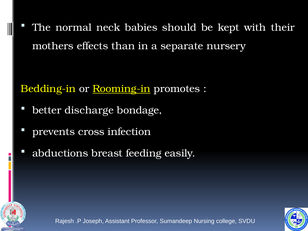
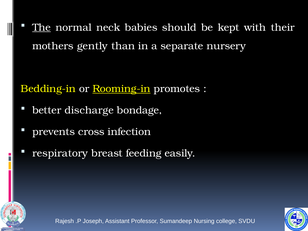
The underline: none -> present
effects: effects -> gently
abductions: abductions -> respiratory
